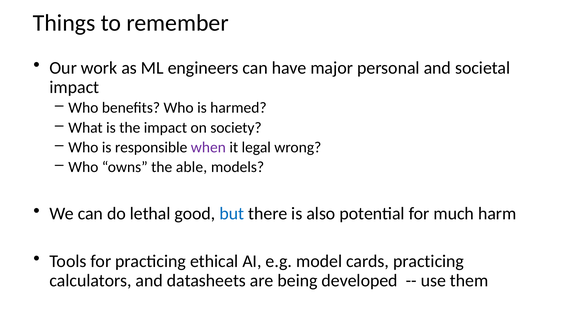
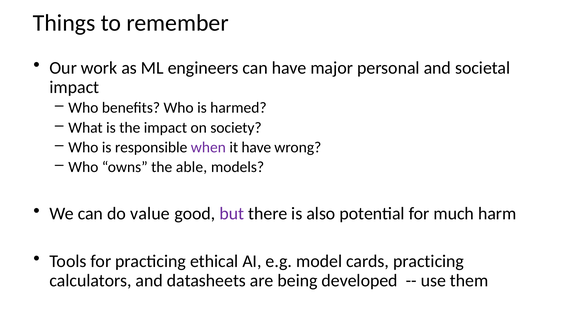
it legal: legal -> have
lethal: lethal -> value
but colour: blue -> purple
